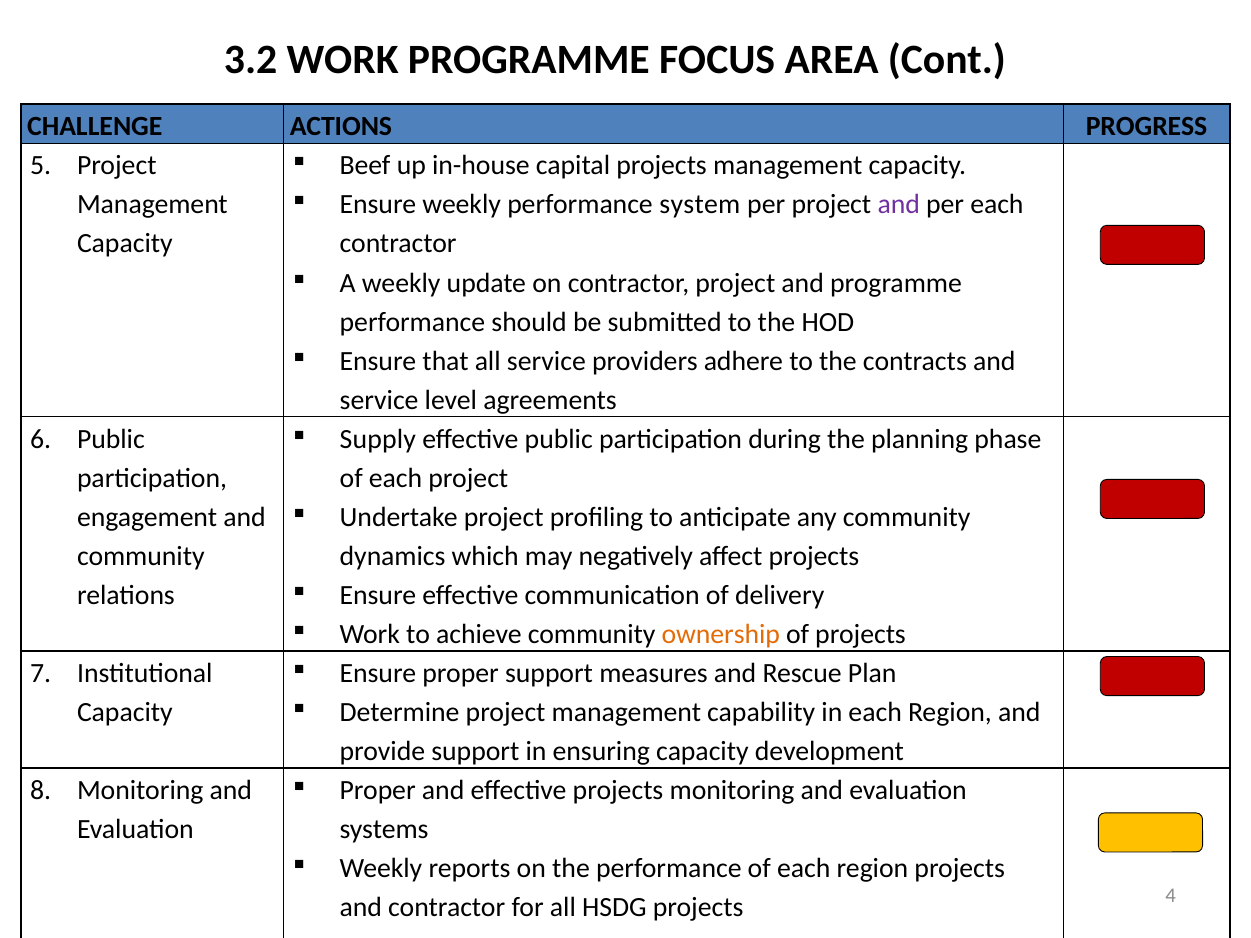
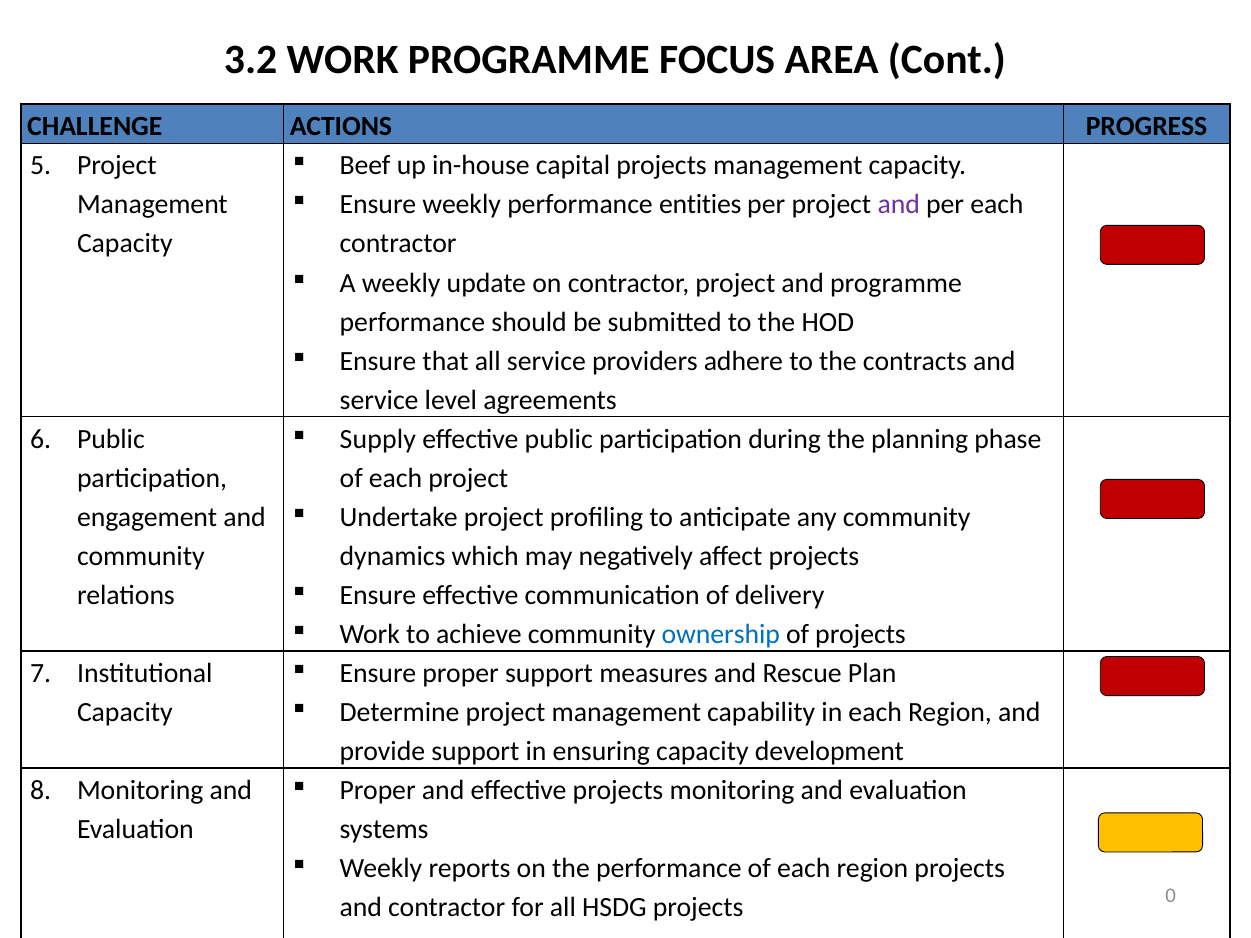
system: system -> entities
ownership colour: orange -> blue
4: 4 -> 0
